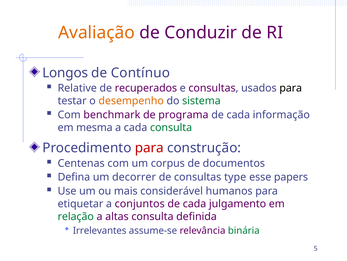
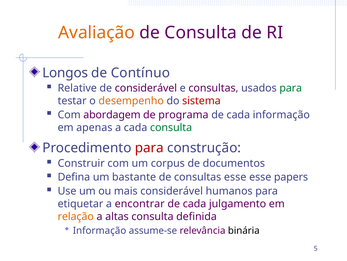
de Conduzir: Conduzir -> Consulta
de recuperados: recuperados -> considerável
para at (291, 88) colour: black -> green
sistema colour: green -> red
benchmark: benchmark -> abordagem
mesma: mesma -> apenas
Centenas: Centenas -> Construir
decorrer: decorrer -> bastante
consultas type: type -> esse
conjuntos: conjuntos -> encontrar
relação colour: green -> orange
Irrelevantes at (100, 230): Irrelevantes -> Informação
binária colour: green -> black
